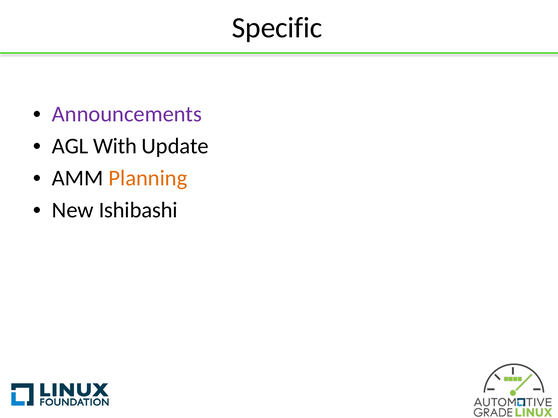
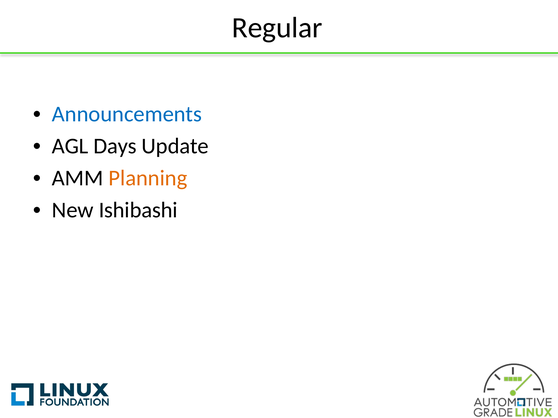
Specific: Specific -> Regular
Announcements colour: purple -> blue
With: With -> Days
